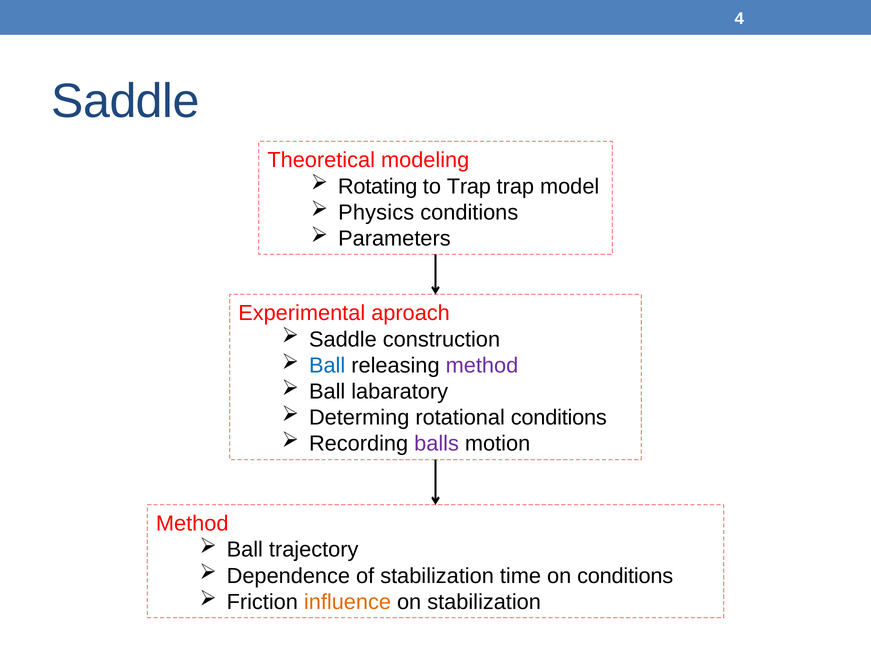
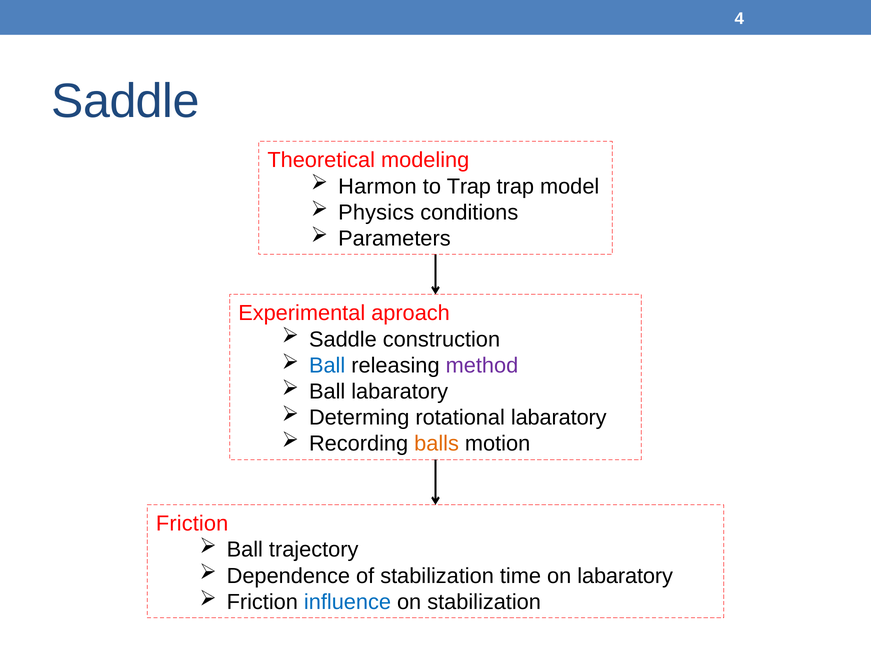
Rotating: Rotating -> Harmon
rotational conditions: conditions -> labaratory
balls colour: purple -> orange
Method at (192, 524): Method -> Friction
on conditions: conditions -> labaratory
influence colour: orange -> blue
